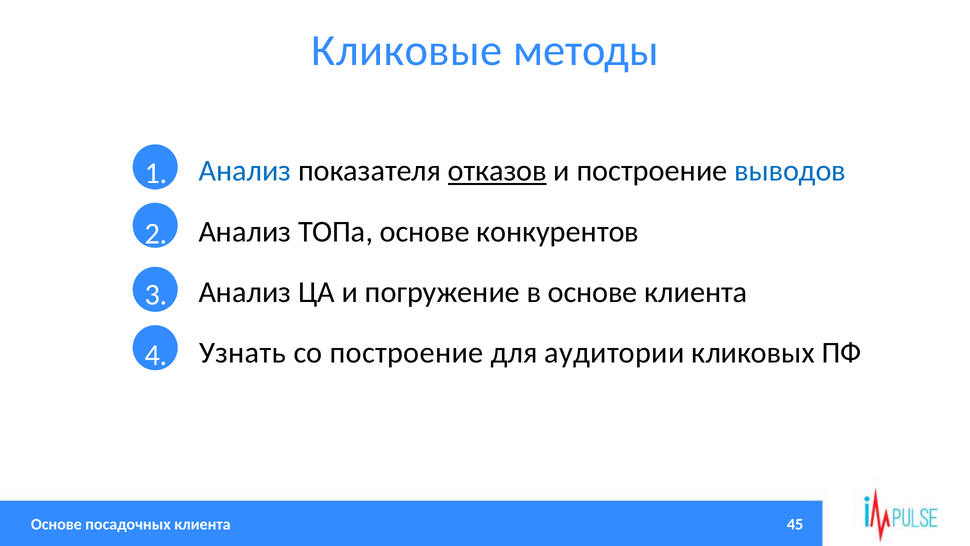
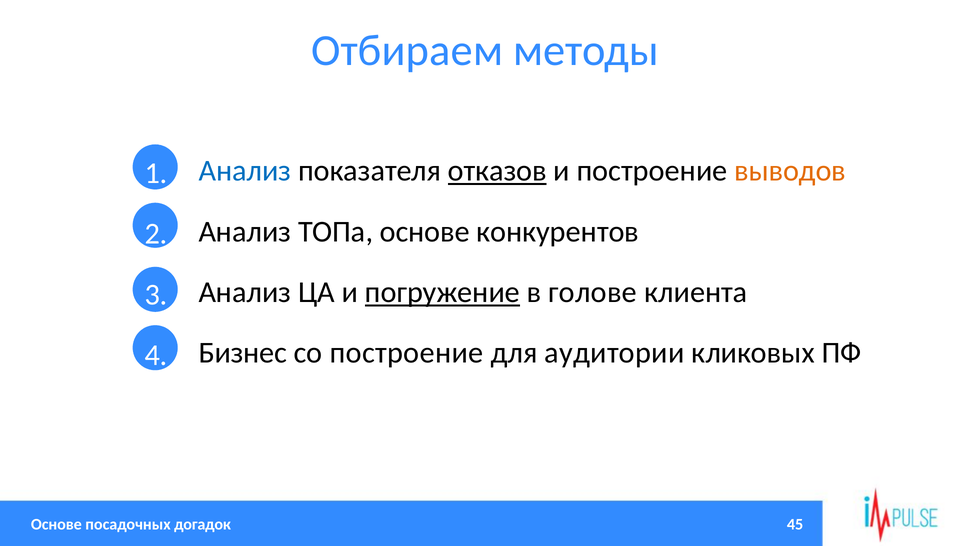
Кликовые: Кликовые -> Отбираем
выводов colour: blue -> orange
погружение underline: none -> present
в основе: основе -> голове
Узнать: Узнать -> Бизнес
посадочных клиента: клиента -> догадок
